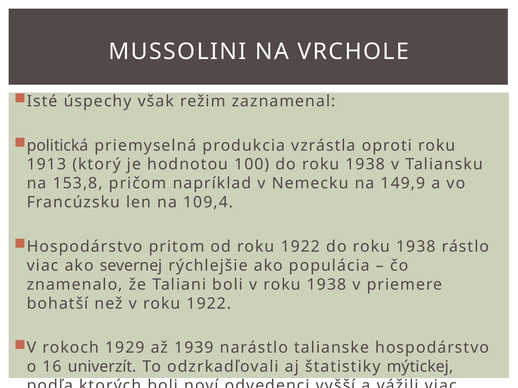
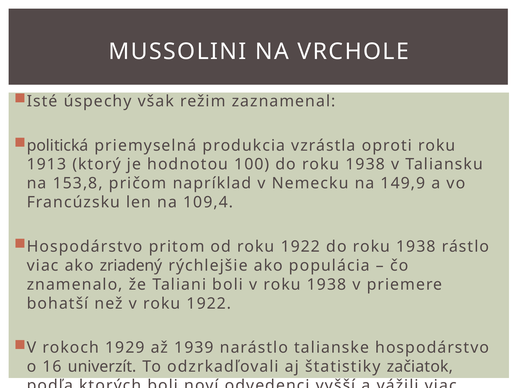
severnej: severnej -> zriadený
mýtickej: mýtickej -> začiatok
